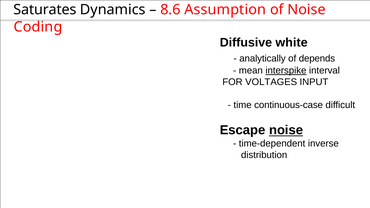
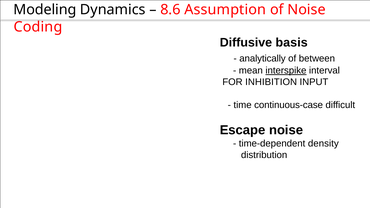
Saturates: Saturates -> Modeling
white: white -> basis
depends: depends -> between
VOLTAGES: VOLTAGES -> INHIBITION
noise at (286, 130) underline: present -> none
inverse: inverse -> density
